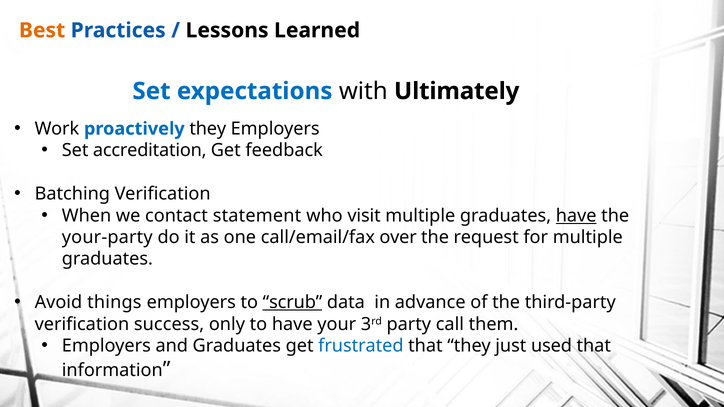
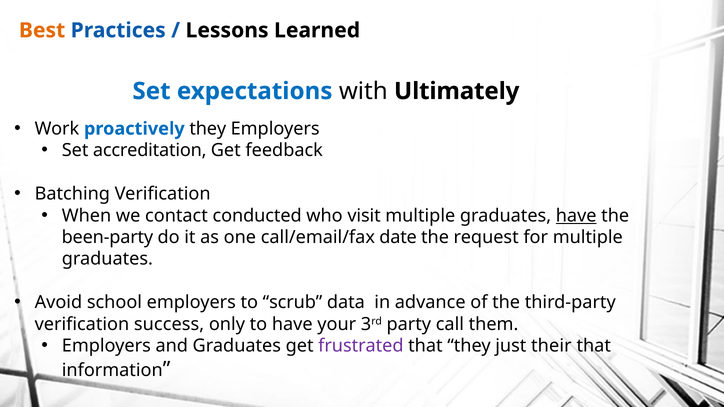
statement: statement -> conducted
your-party: your-party -> been-party
over: over -> date
things: things -> school
scrub underline: present -> none
frustrated colour: blue -> purple
used: used -> their
